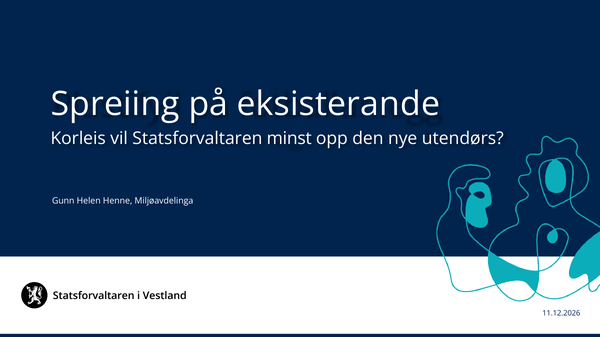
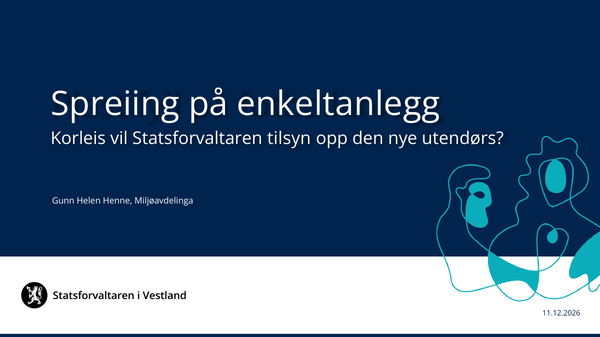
eksisterande: eksisterande -> enkeltanlegg
minst: minst -> tilsyn
